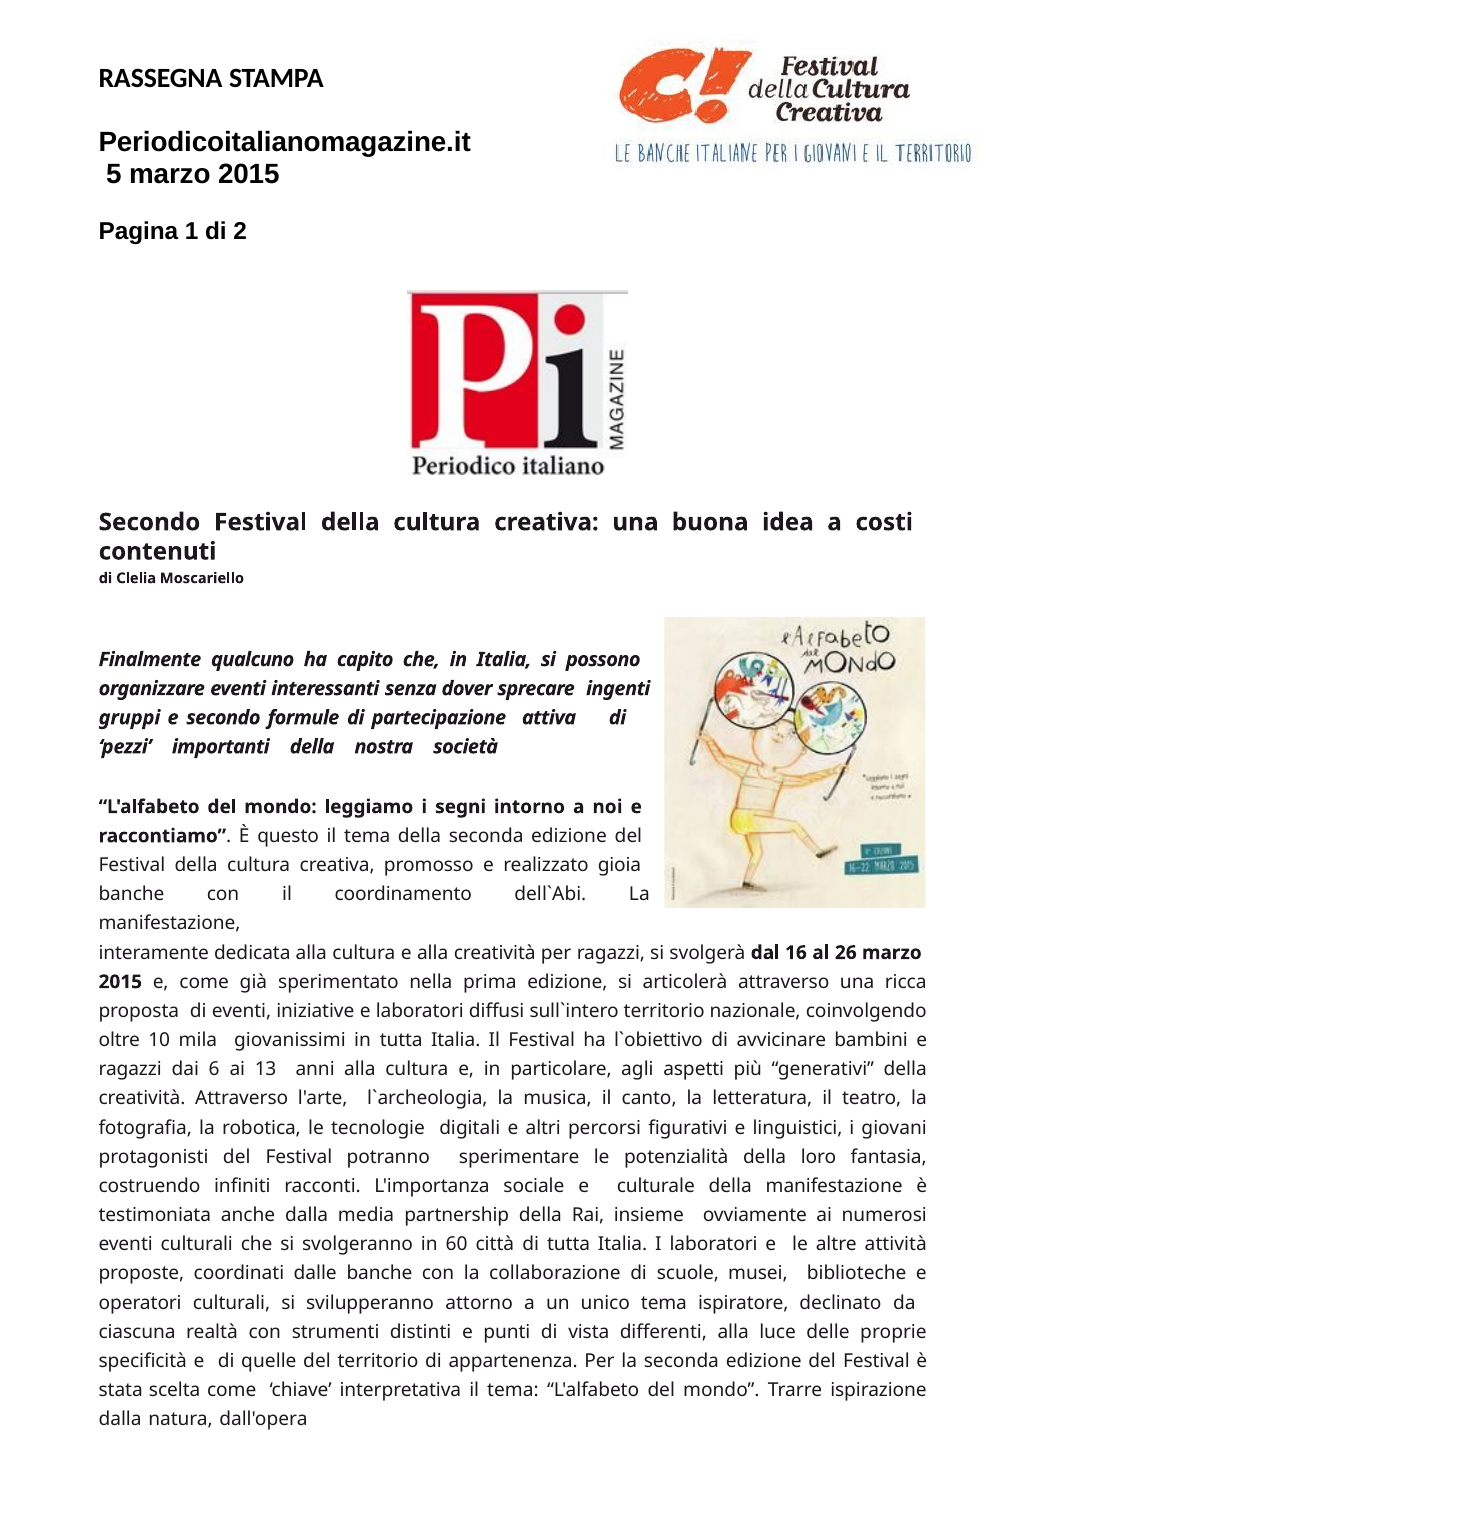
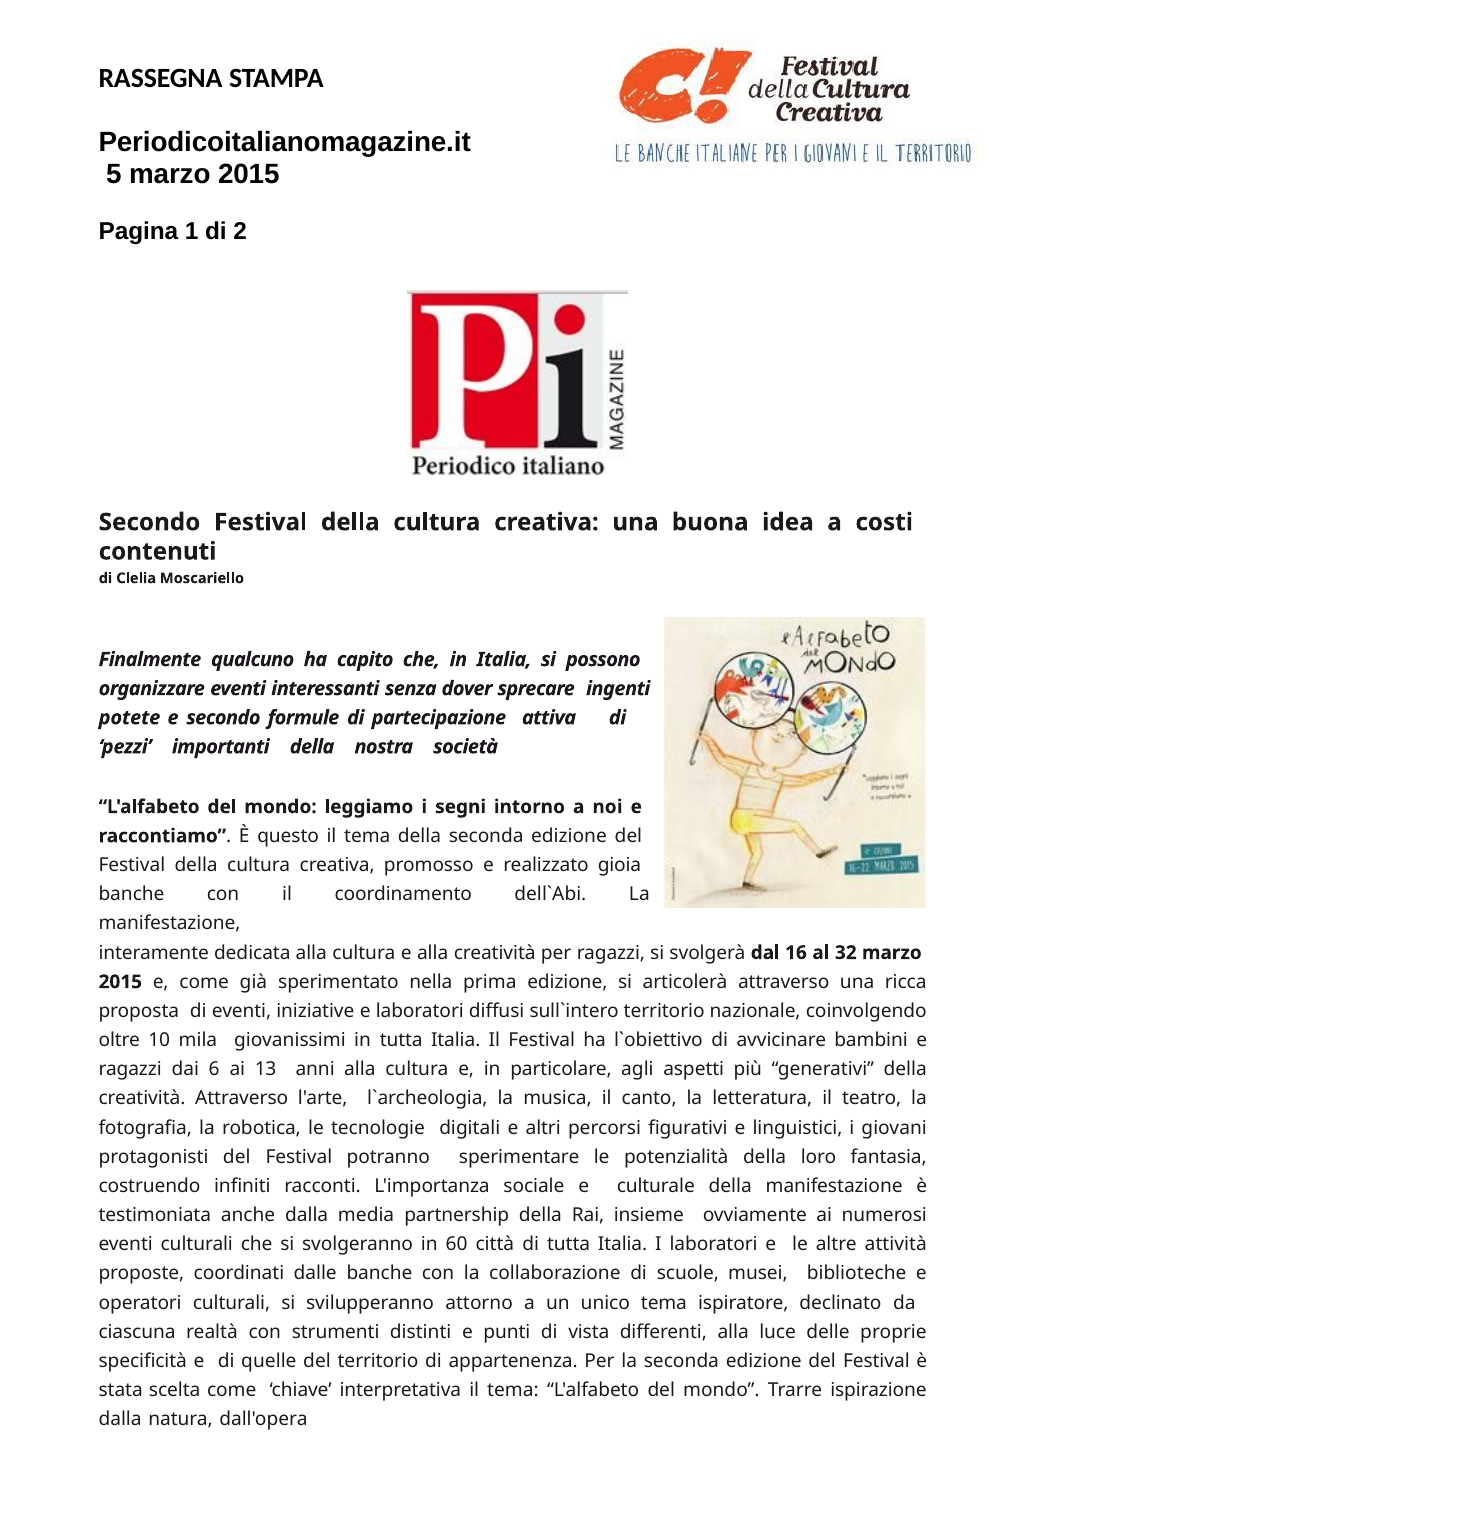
gruppi: gruppi -> potete
26: 26 -> 32
